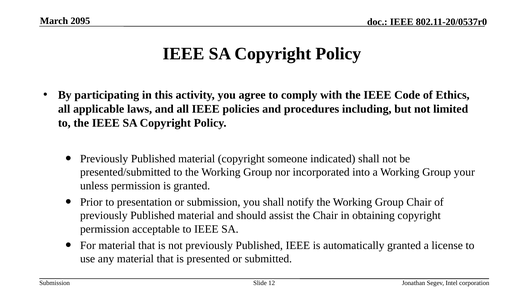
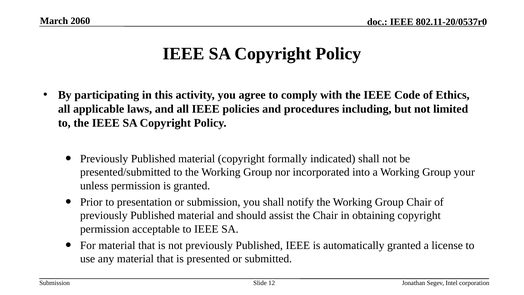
2095: 2095 -> 2060
someone: someone -> formally
